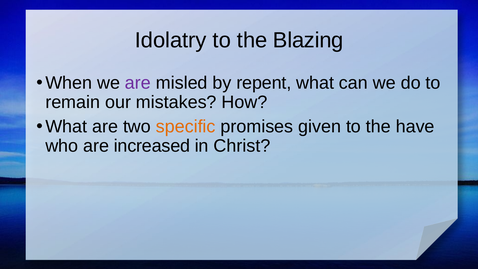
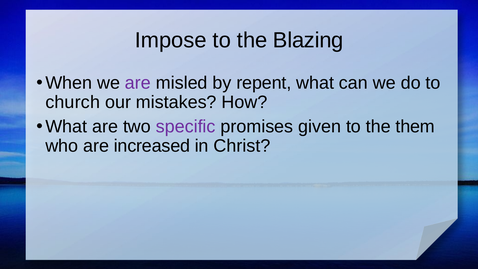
Idolatry: Idolatry -> Impose
remain: remain -> church
specific colour: orange -> purple
have: have -> them
